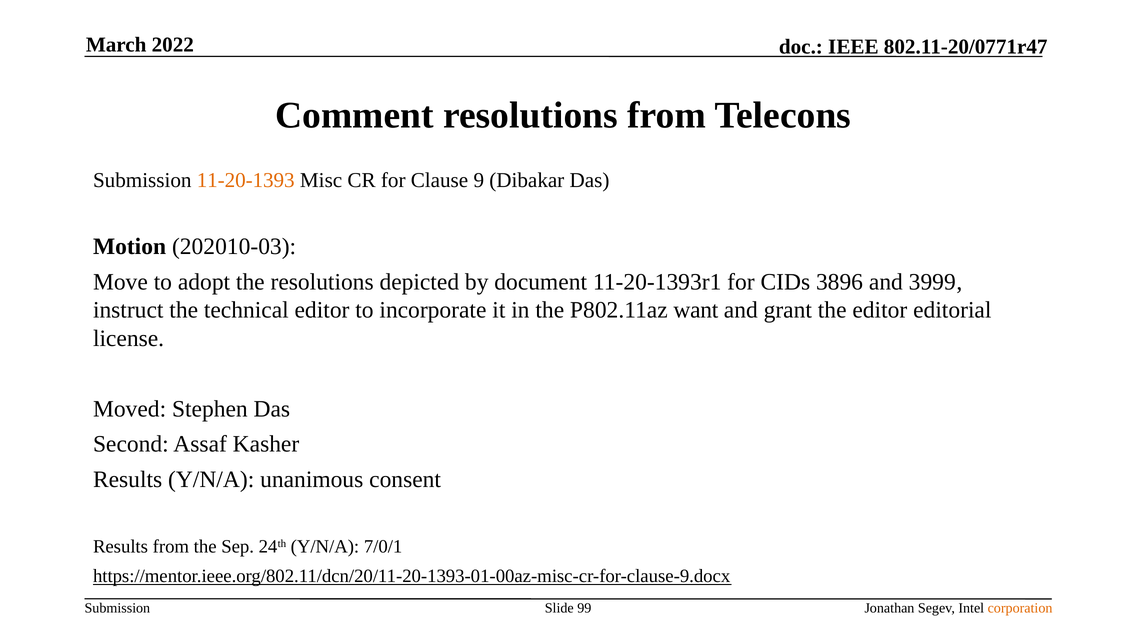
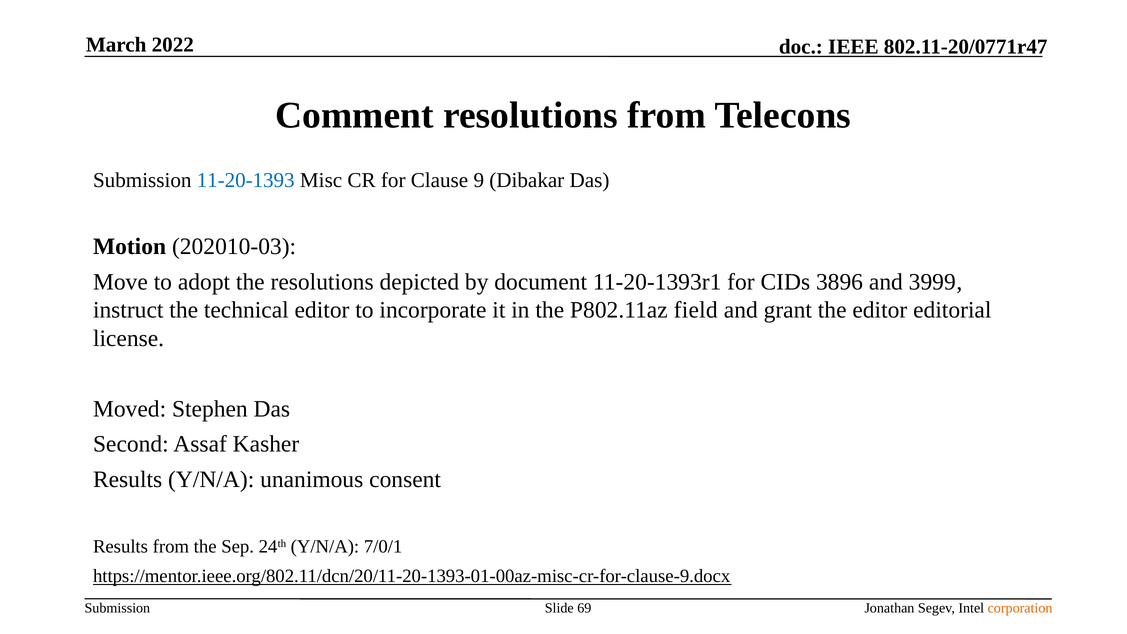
11-20-1393 colour: orange -> blue
want: want -> field
99: 99 -> 69
